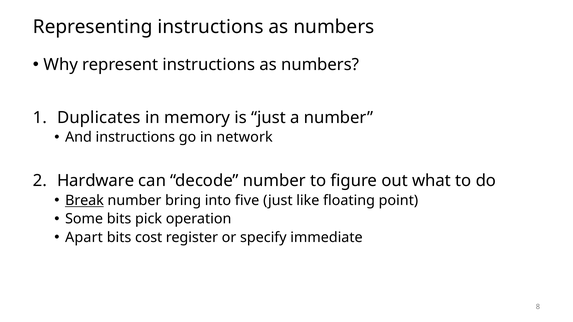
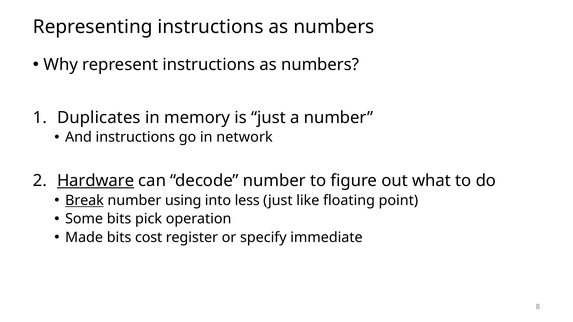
Hardware underline: none -> present
bring: bring -> using
five: five -> less
Apart: Apart -> Made
